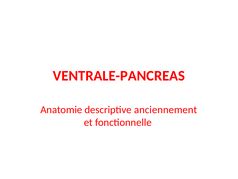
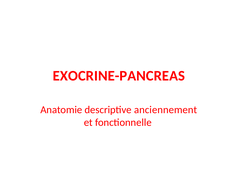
VENTRALE-PANCREAS: VENTRALE-PANCREAS -> EXOCRINE-PANCREAS
